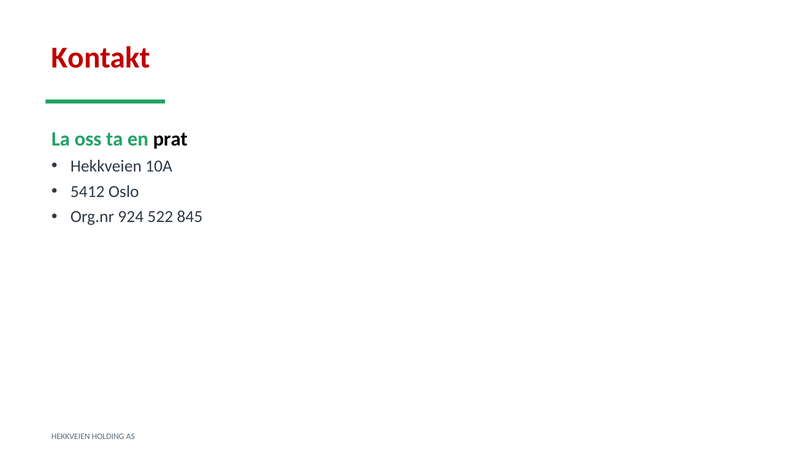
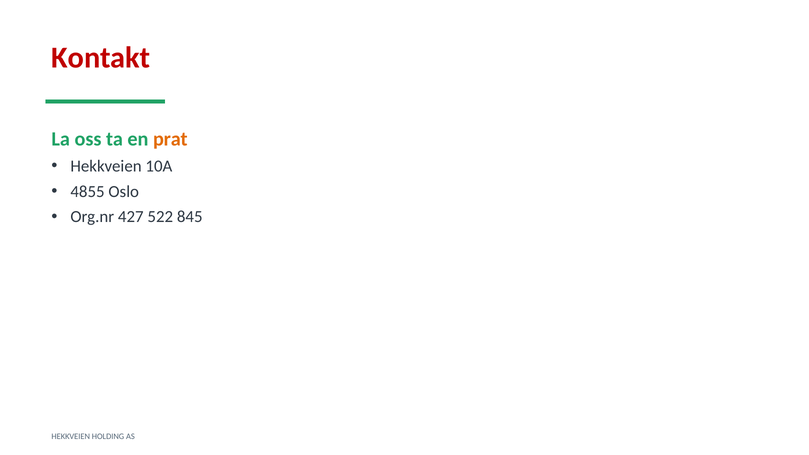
prat colour: black -> orange
5412: 5412 -> 4855
924: 924 -> 427
